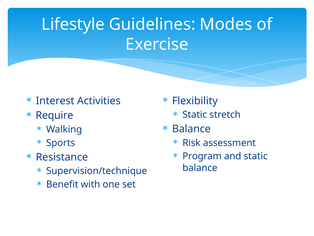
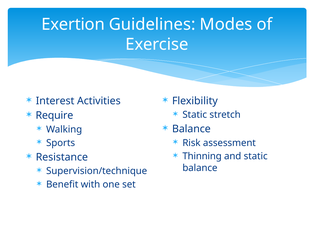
Lifestyle: Lifestyle -> Exertion
Program: Program -> Thinning
